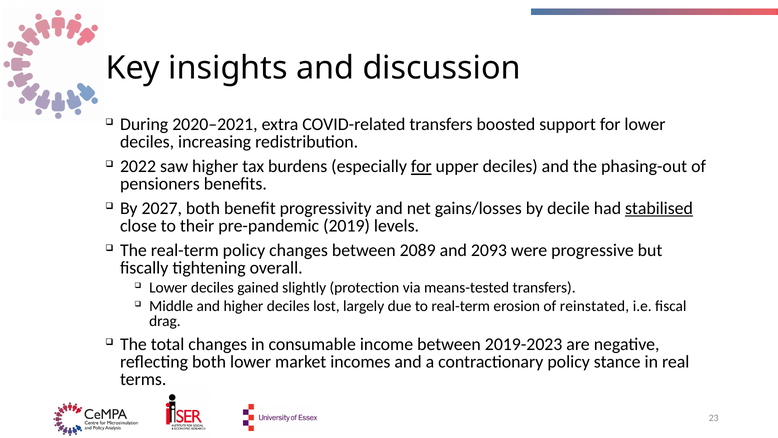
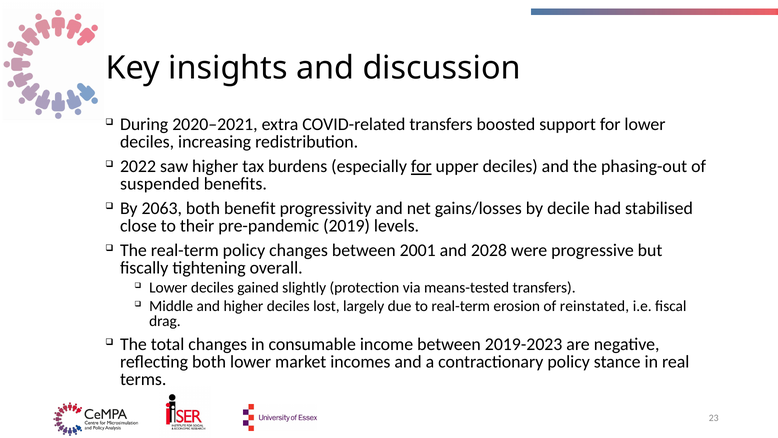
pensioners: pensioners -> suspended
2027: 2027 -> 2063
stabilised underline: present -> none
2089: 2089 -> 2001
2093: 2093 -> 2028
